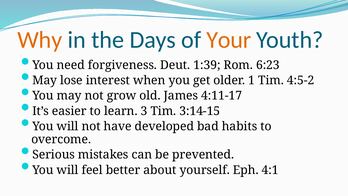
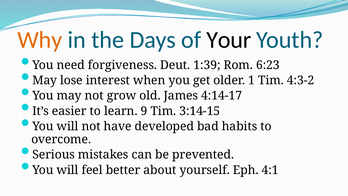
Your colour: orange -> black
4:5-2: 4:5-2 -> 4:3-2
4:11-17: 4:11-17 -> 4:14-17
3: 3 -> 9
